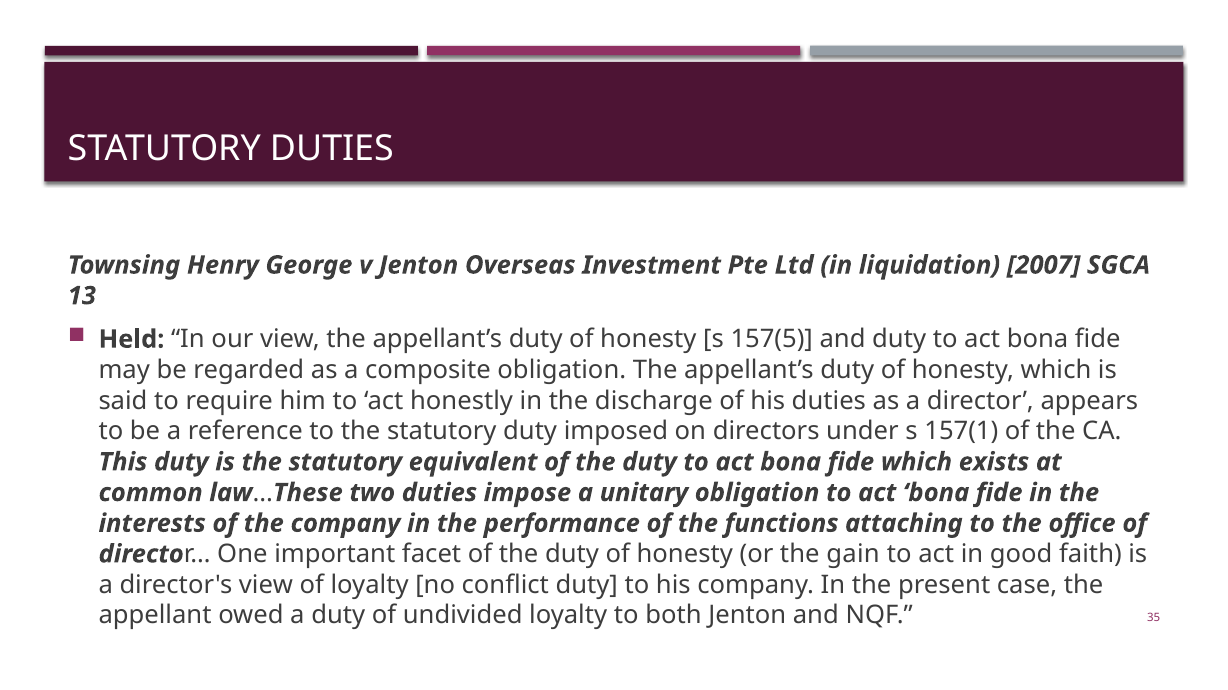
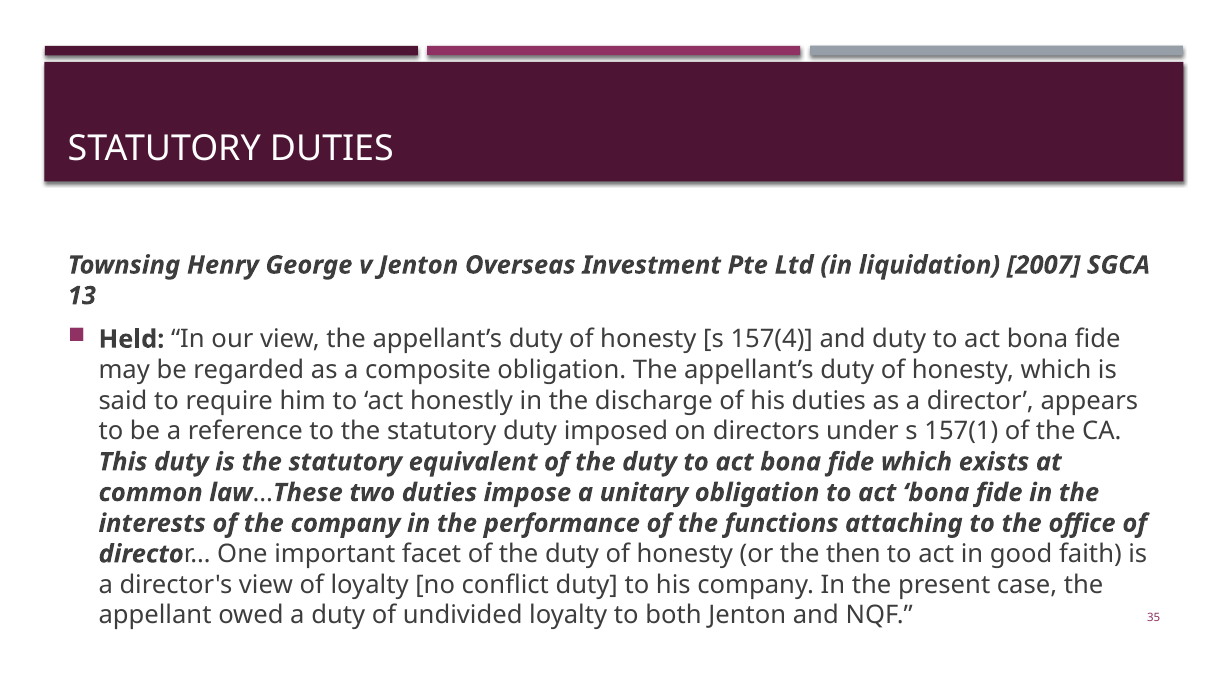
157(5: 157(5 -> 157(4
gain: gain -> then
